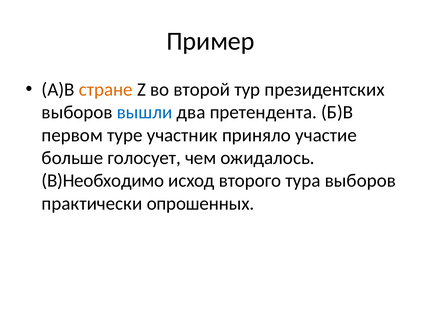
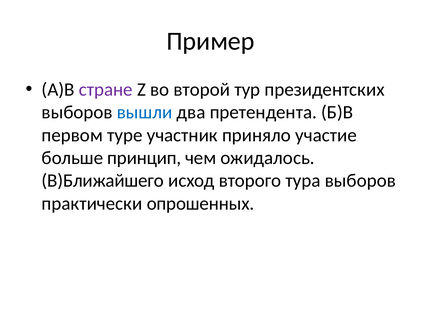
стране colour: orange -> purple
голосует: голосует -> принцип
В)Необходимо: В)Необходимо -> В)Ближайшего
